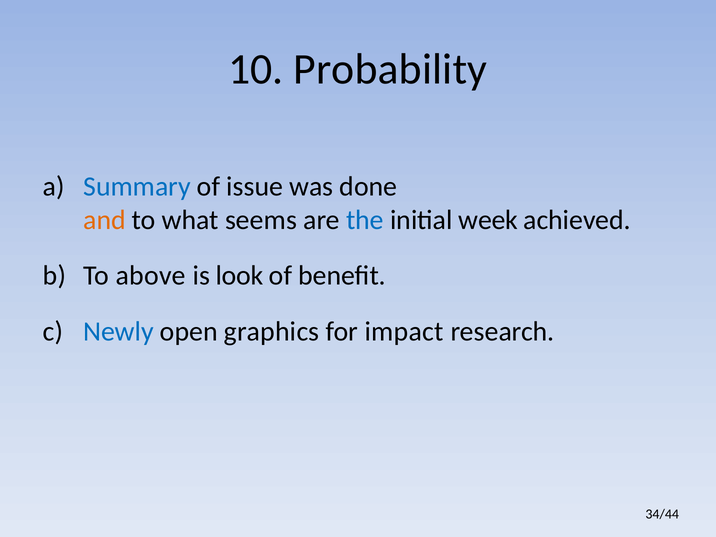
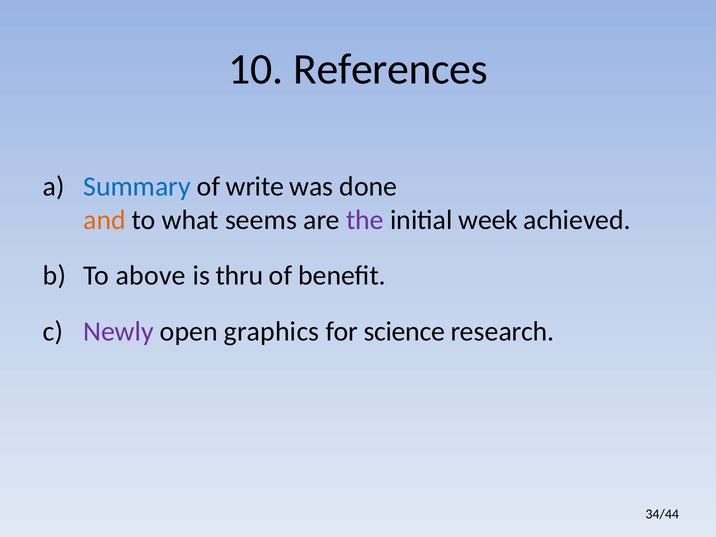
Probability: Probability -> References
issue: issue -> write
the colour: blue -> purple
look: look -> thru
Newly colour: blue -> purple
impact: impact -> science
